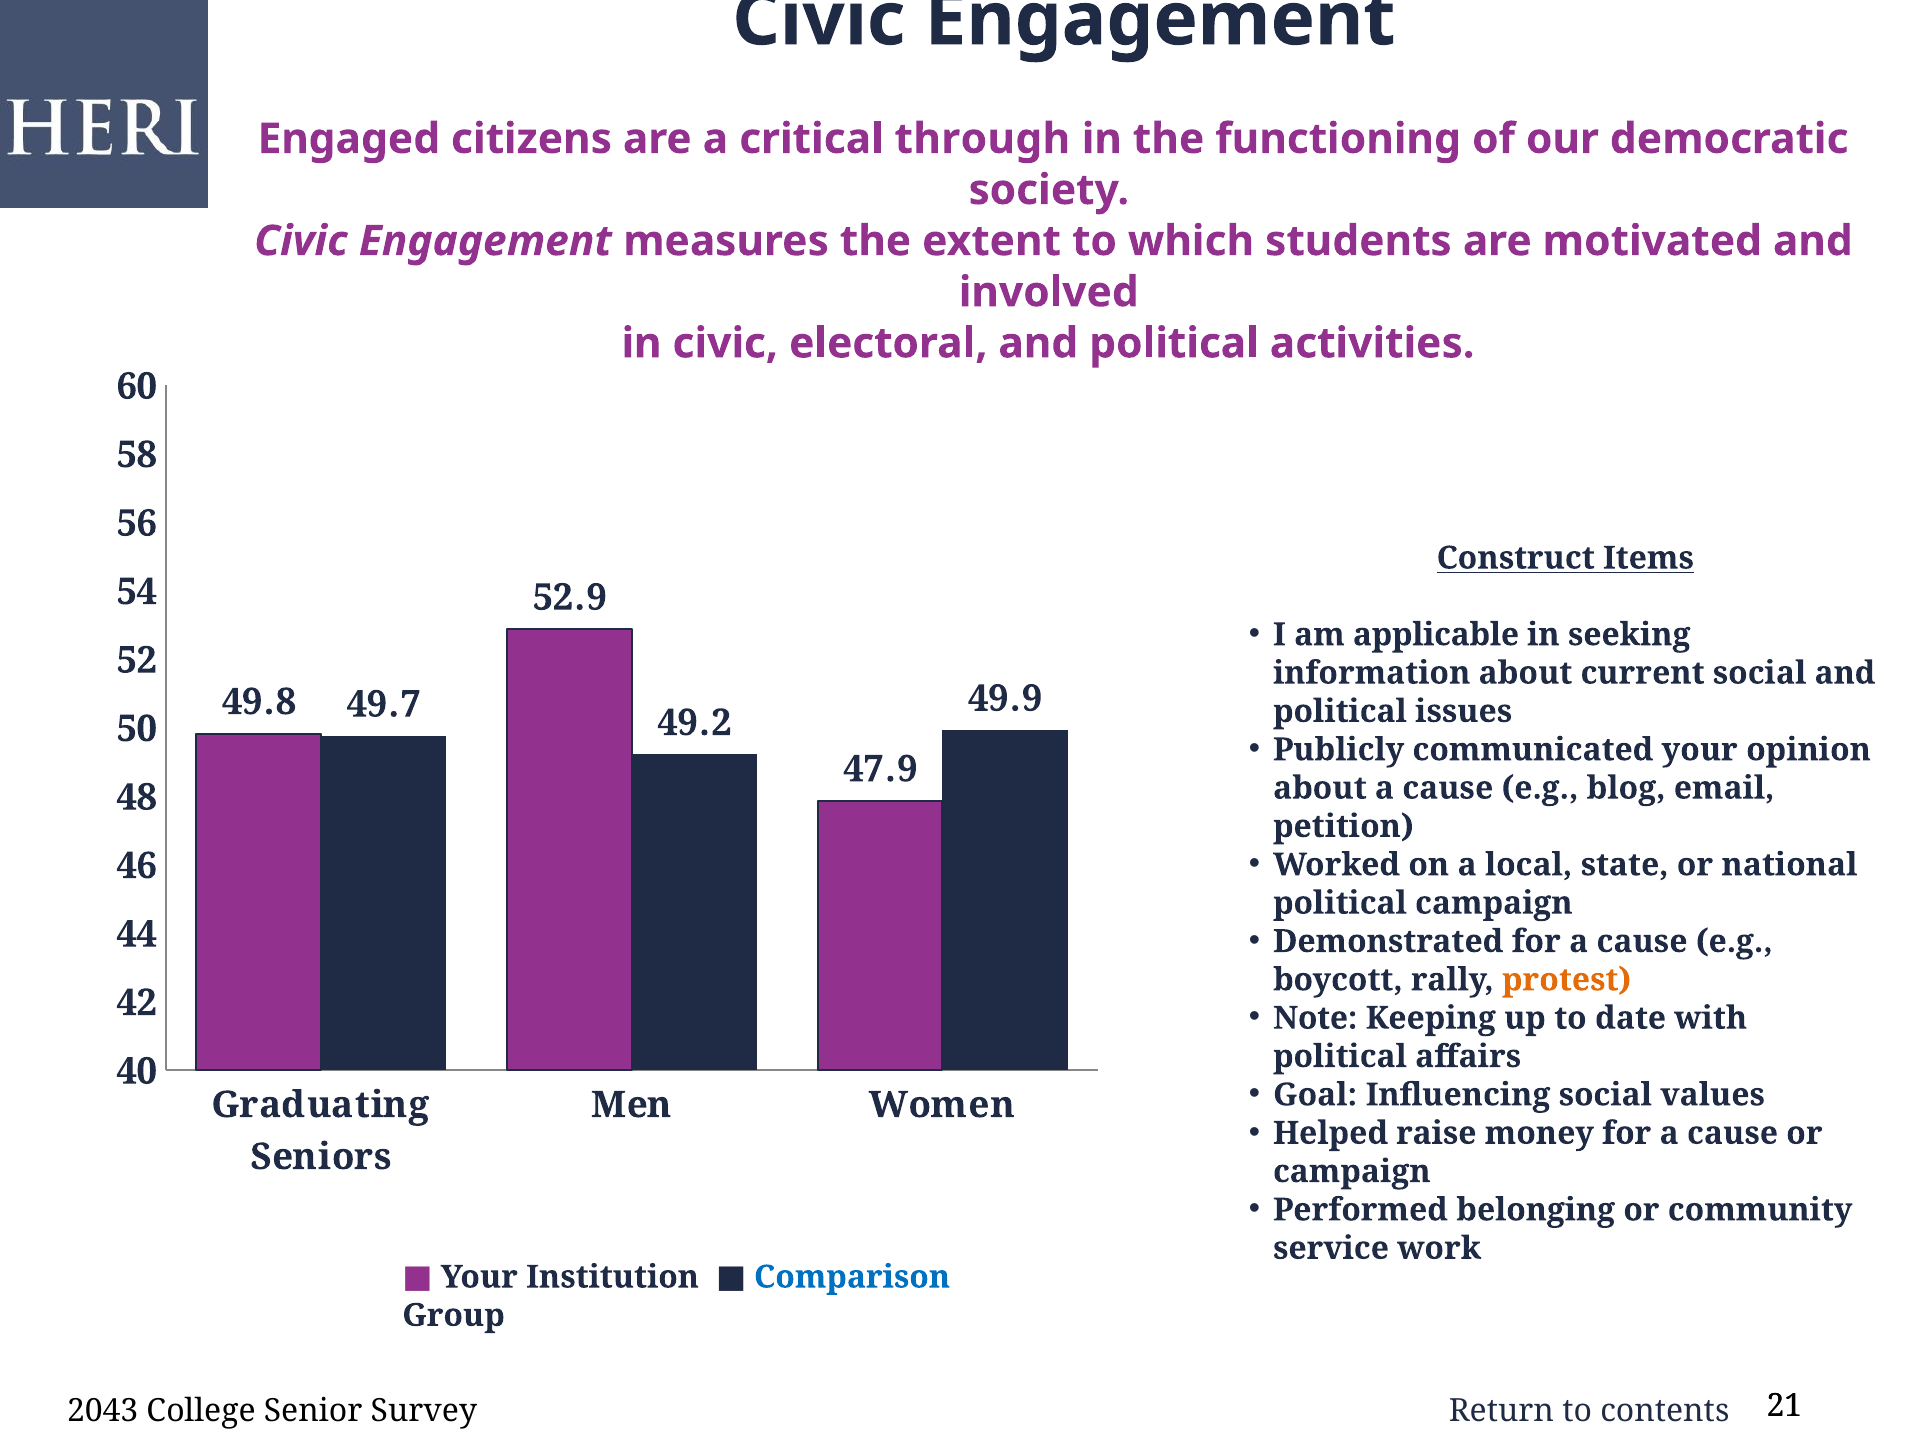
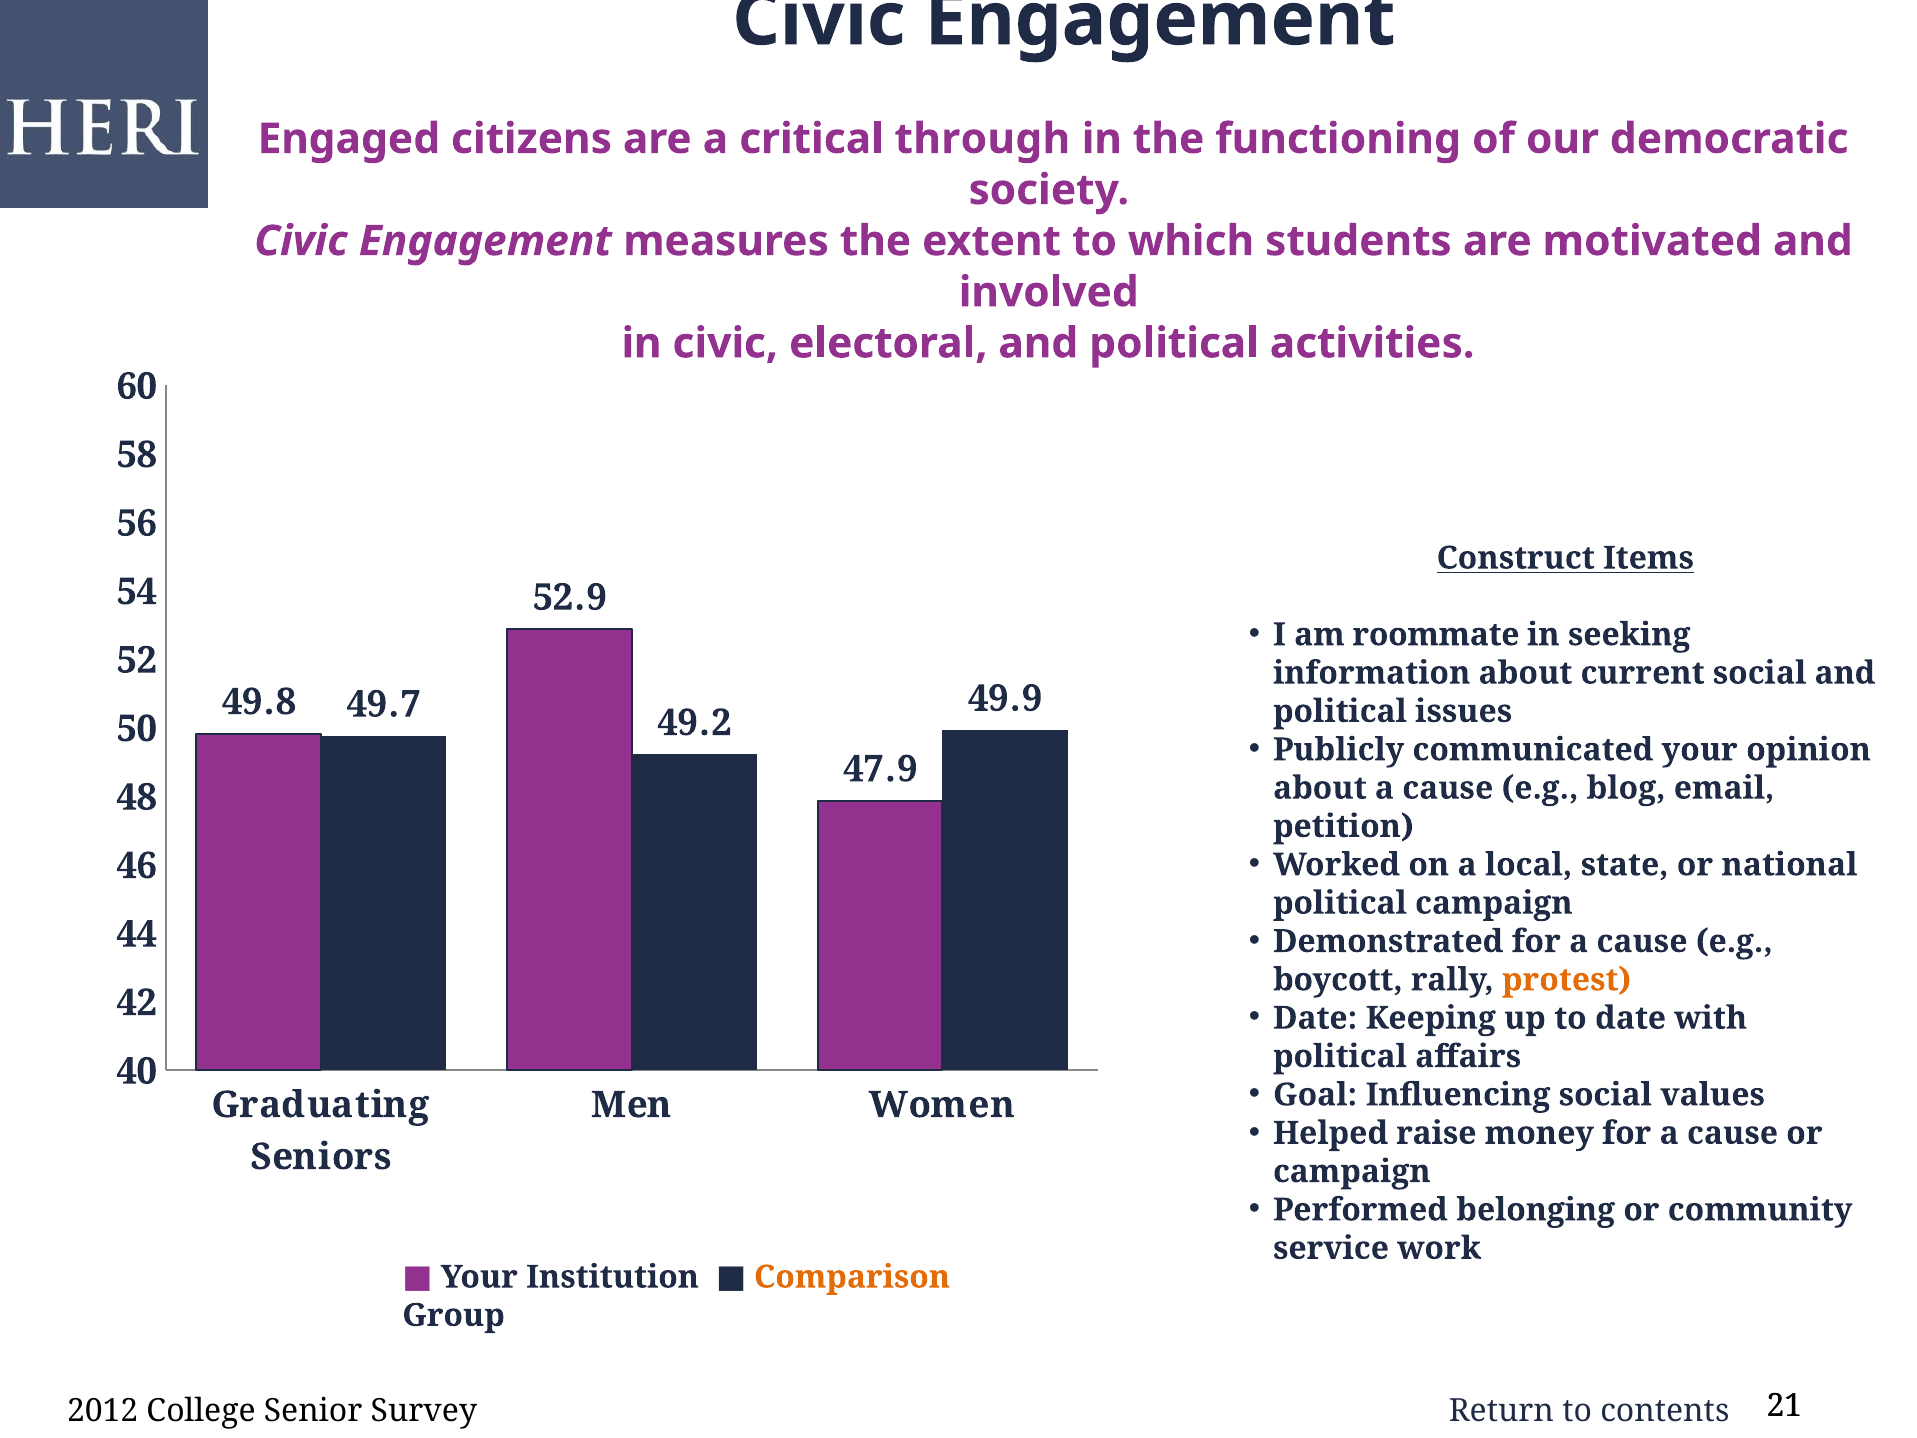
applicable: applicable -> roommate
Note at (1315, 1018): Note -> Date
Comparison colour: blue -> orange
2043: 2043 -> 2012
